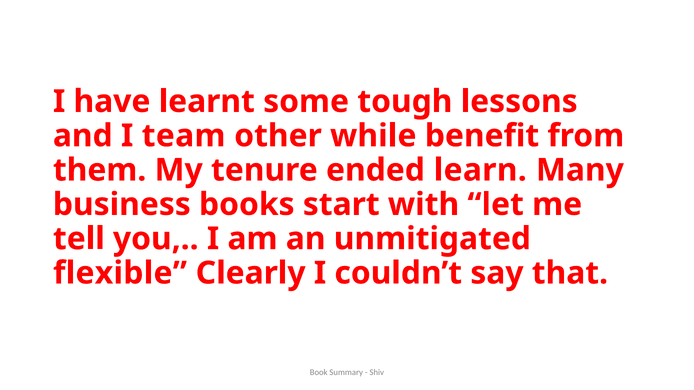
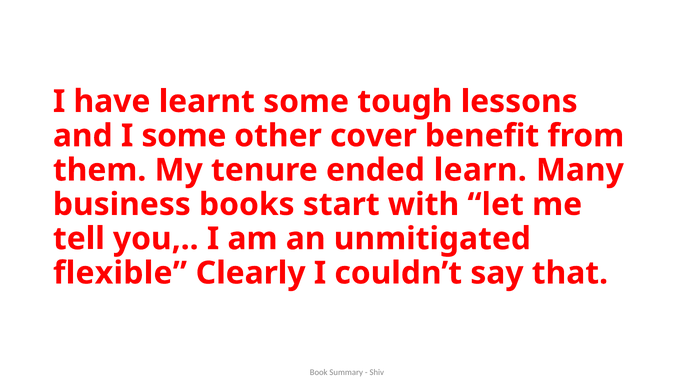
I team: team -> some
while: while -> cover
